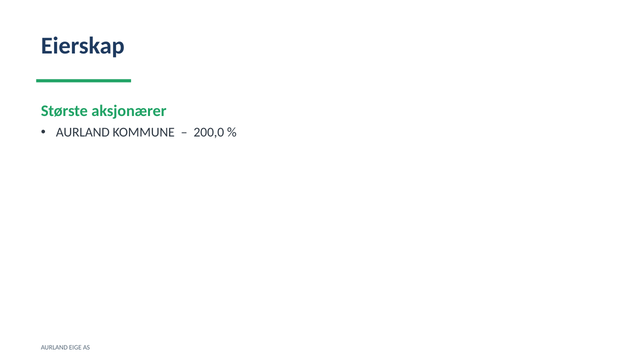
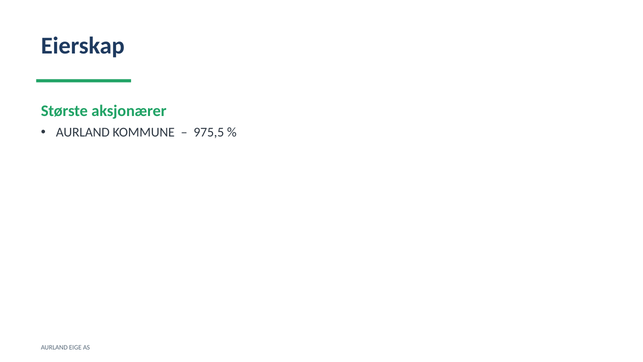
200,0: 200,0 -> 975,5
